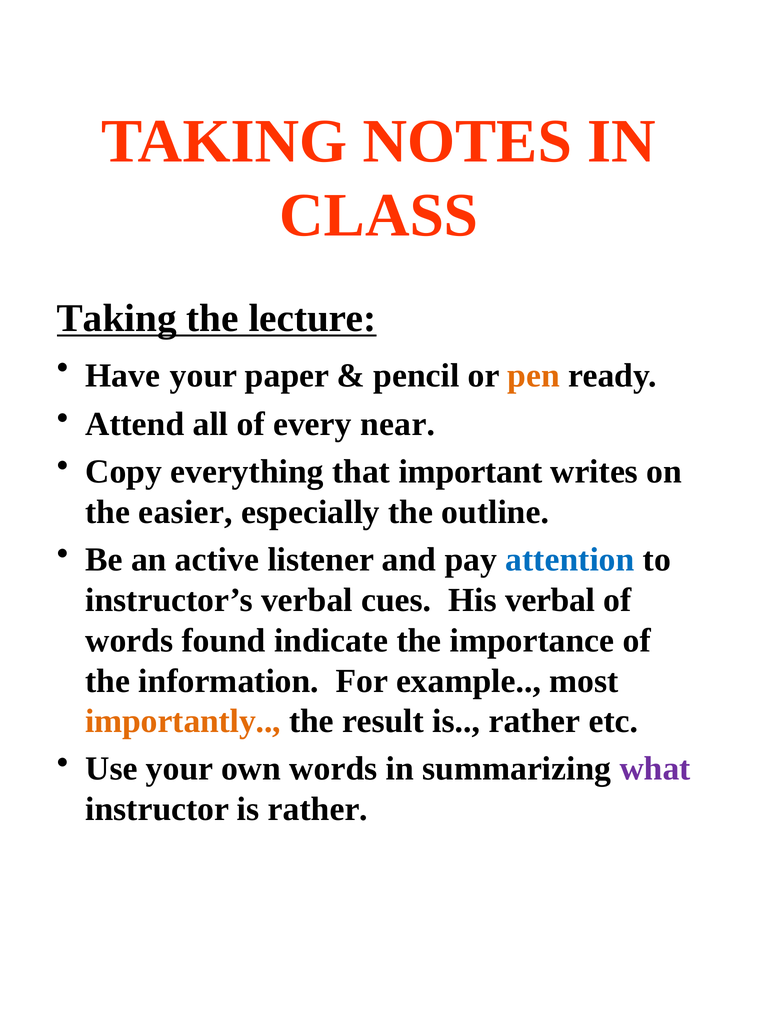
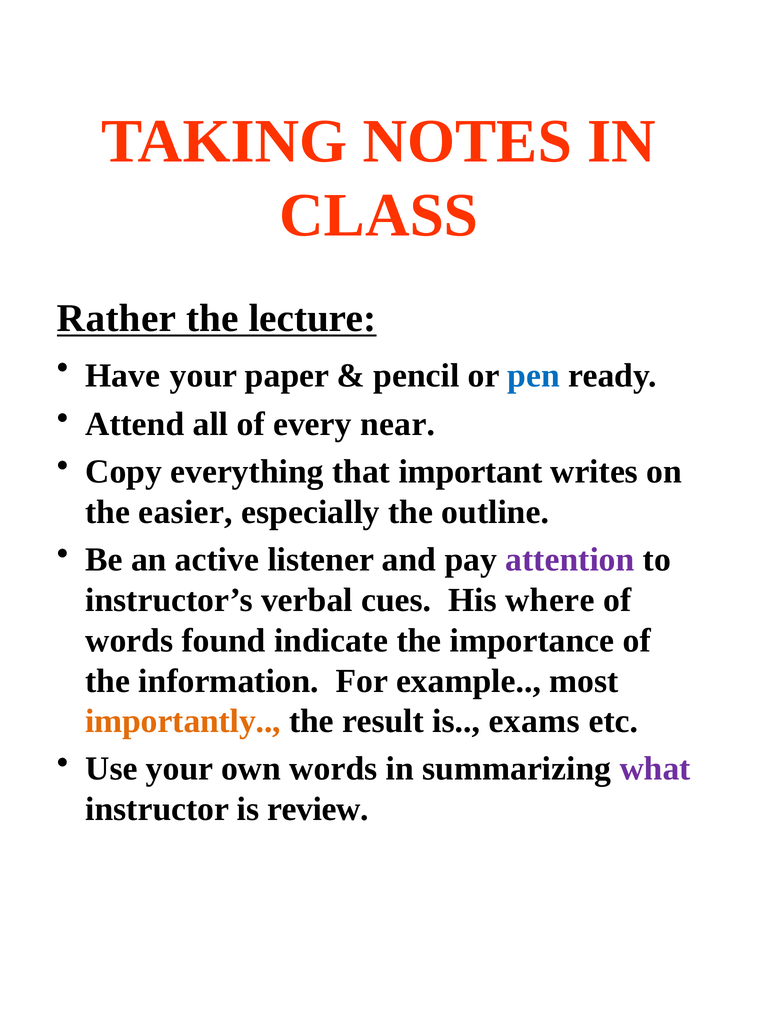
Taking at (117, 318): Taking -> Rather
pen colour: orange -> blue
attention colour: blue -> purple
His verbal: verbal -> where
result is rather: rather -> exams
instructor is rather: rather -> review
